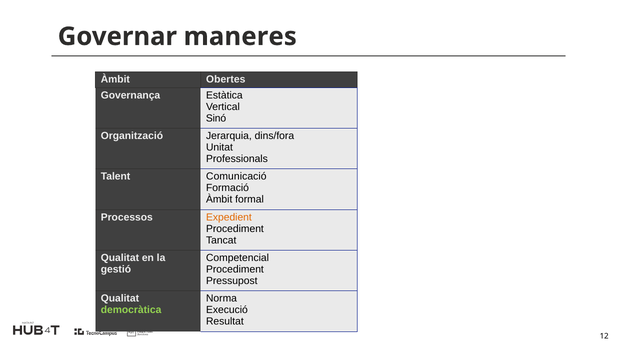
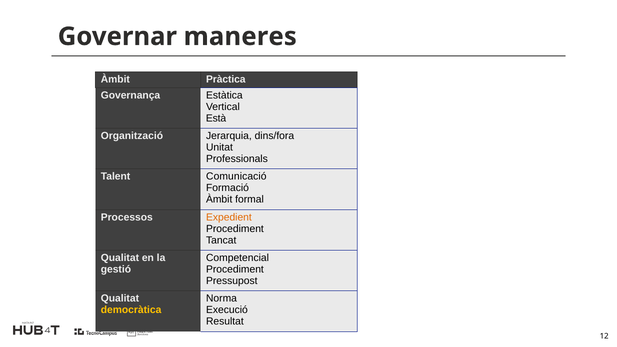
Obertes: Obertes -> Pràctica
Sinó: Sinó -> Està
democràtica colour: light green -> yellow
